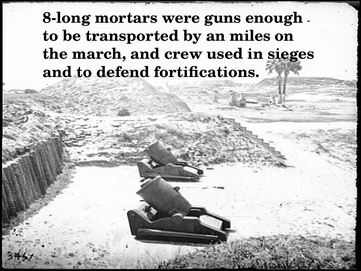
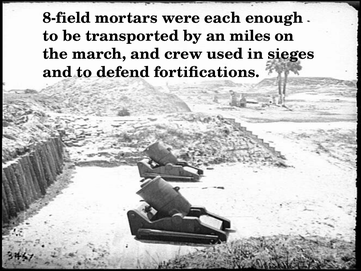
8-long: 8-long -> 8-field
guns: guns -> each
